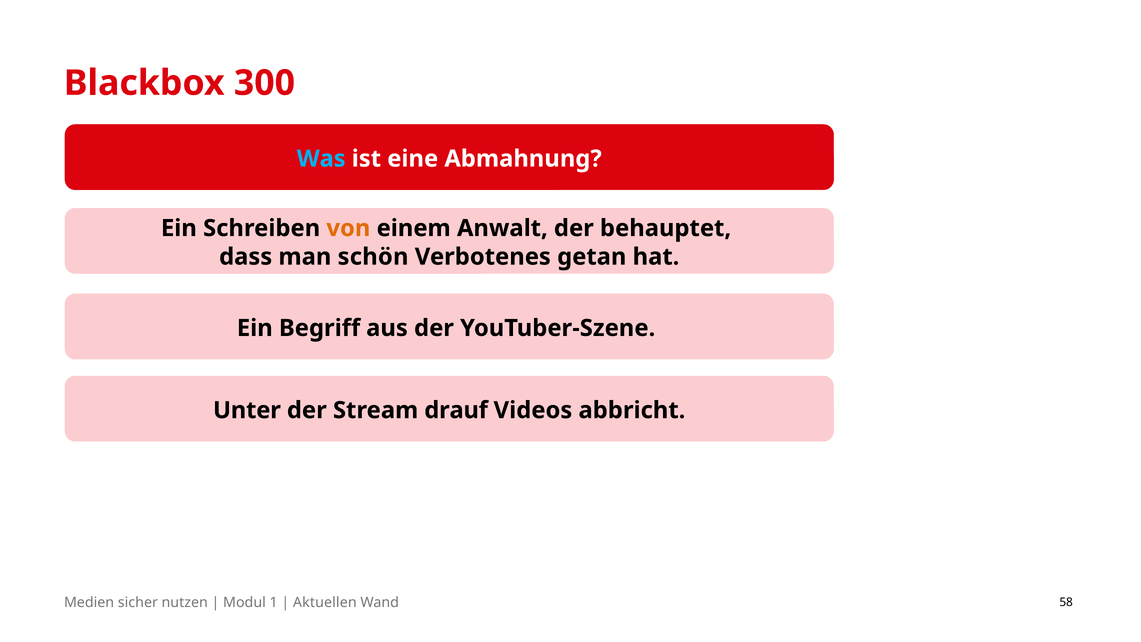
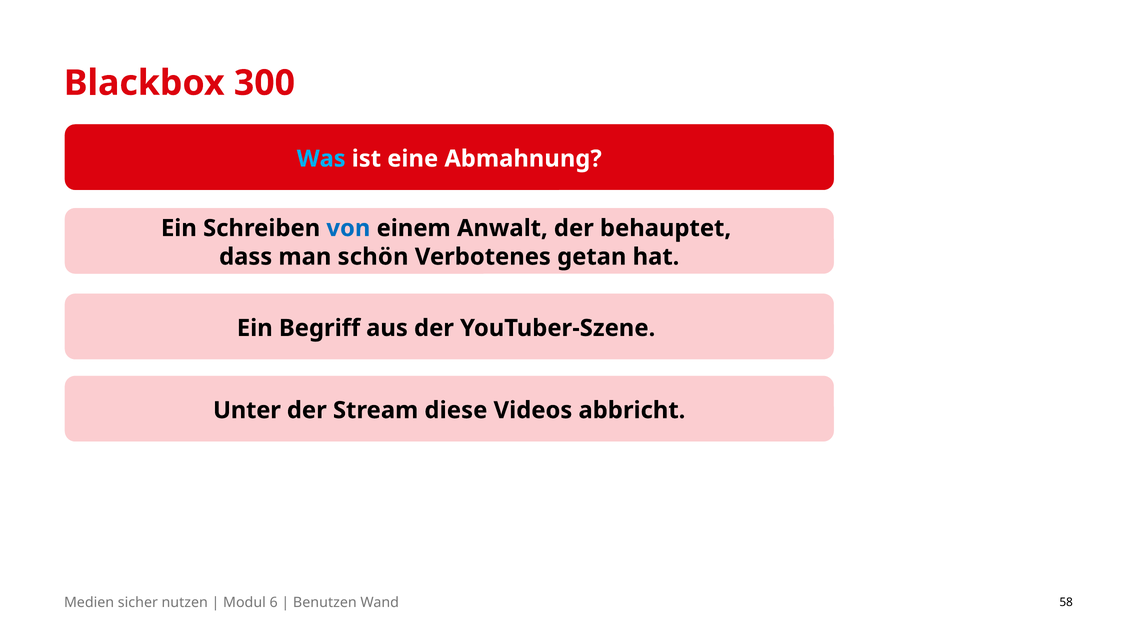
von colour: orange -> blue
drauf: drauf -> diese
1: 1 -> 6
Aktuellen: Aktuellen -> Benutzen
